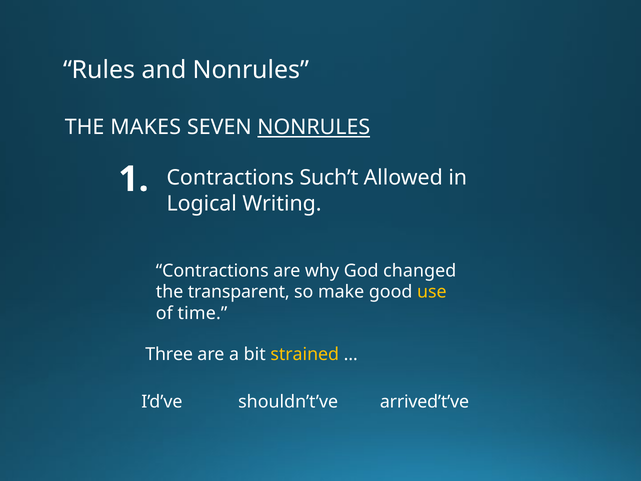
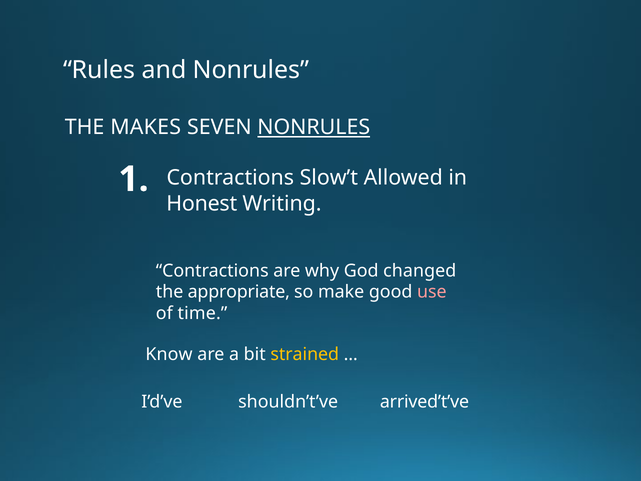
Such’t: Such’t -> Slow’t
Logical: Logical -> Honest
transparent: transparent -> appropriate
use colour: yellow -> pink
Three: Three -> Know
